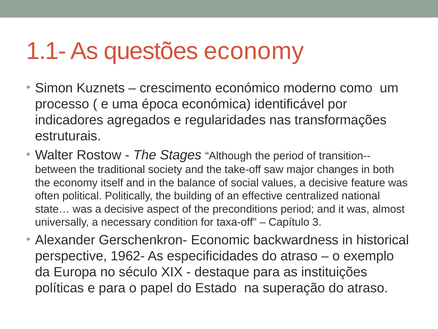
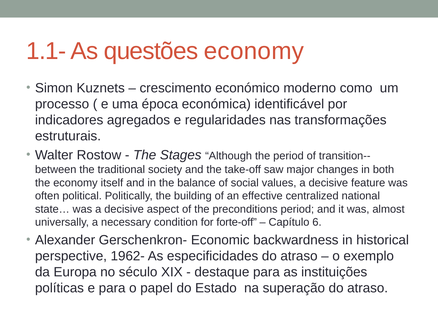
taxa-off: taxa-off -> forte-off
3: 3 -> 6
